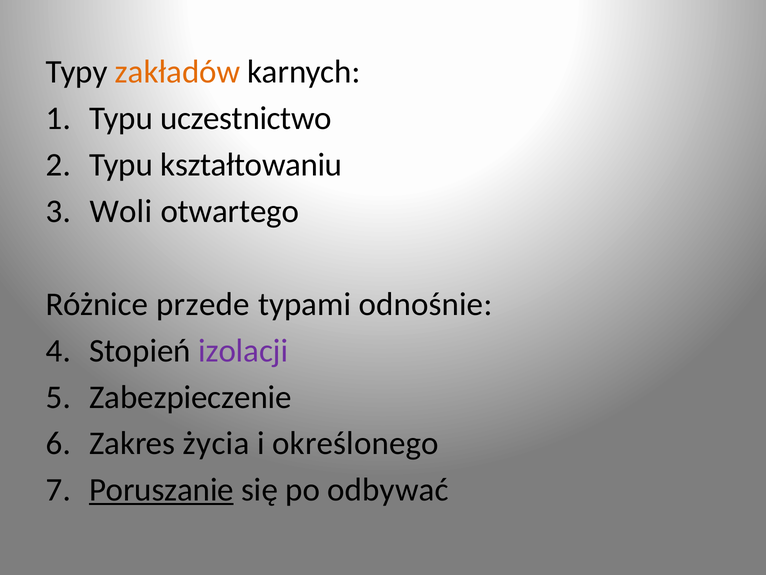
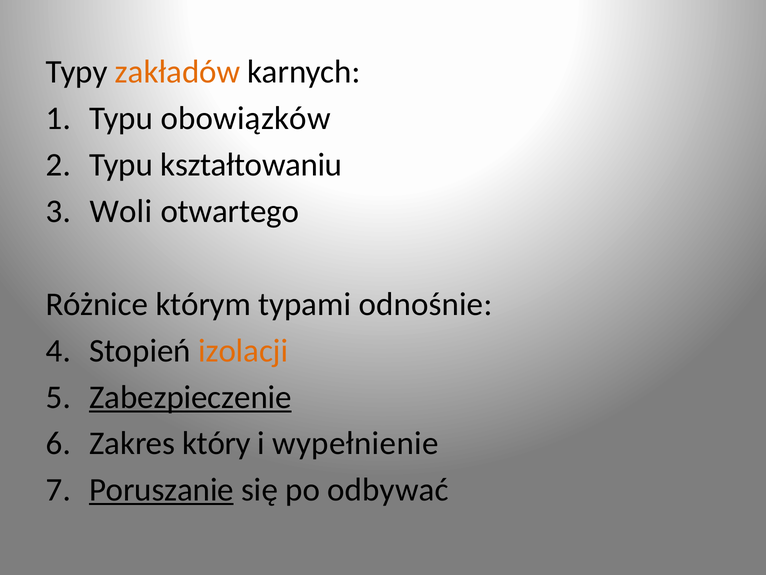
uczestnictwo: uczestnictwo -> obowiązków
przede: przede -> którym
izolacji colour: purple -> orange
Zabezpieczenie underline: none -> present
życia: życia -> który
określonego: określonego -> wypełnienie
